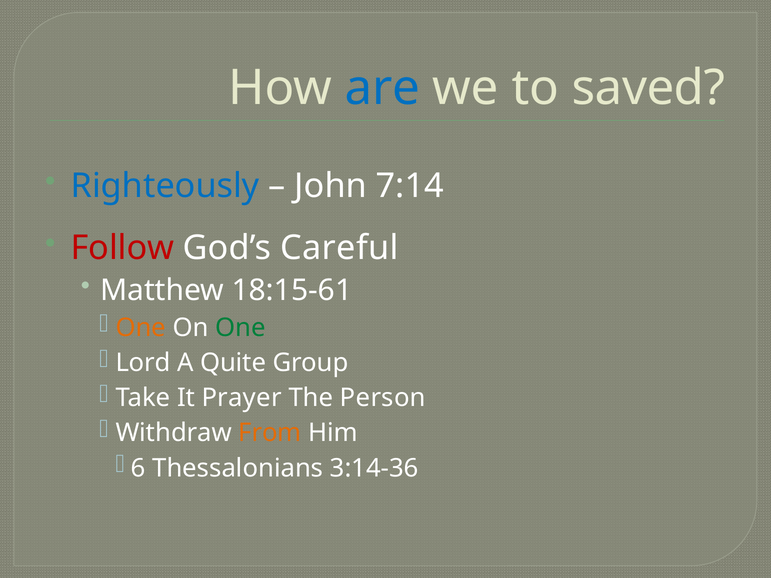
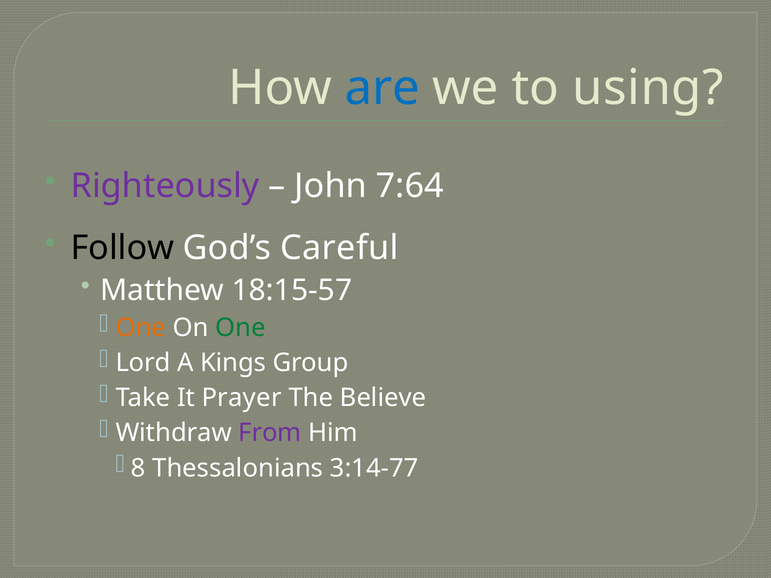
saved: saved -> using
Righteously colour: blue -> purple
7:14: 7:14 -> 7:64
Follow colour: red -> black
18:15-61: 18:15-61 -> 18:15-57
Quite: Quite -> Kings
Person: Person -> Believe
From colour: orange -> purple
6: 6 -> 8
3:14-36: 3:14-36 -> 3:14-77
